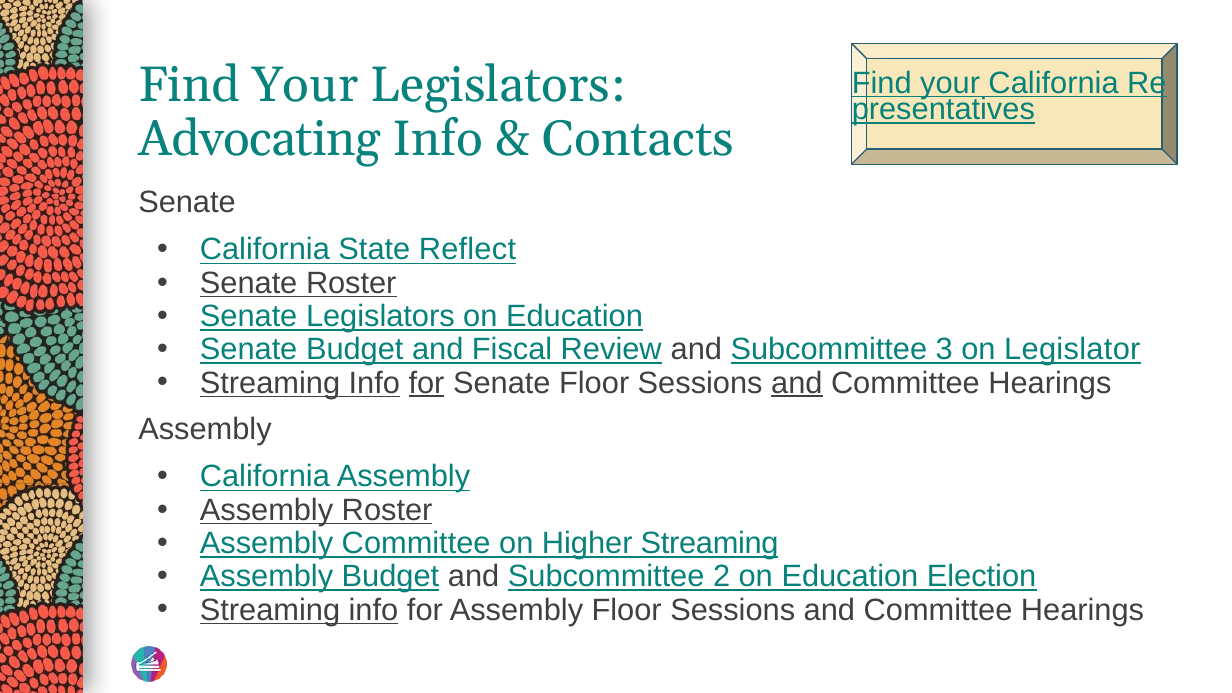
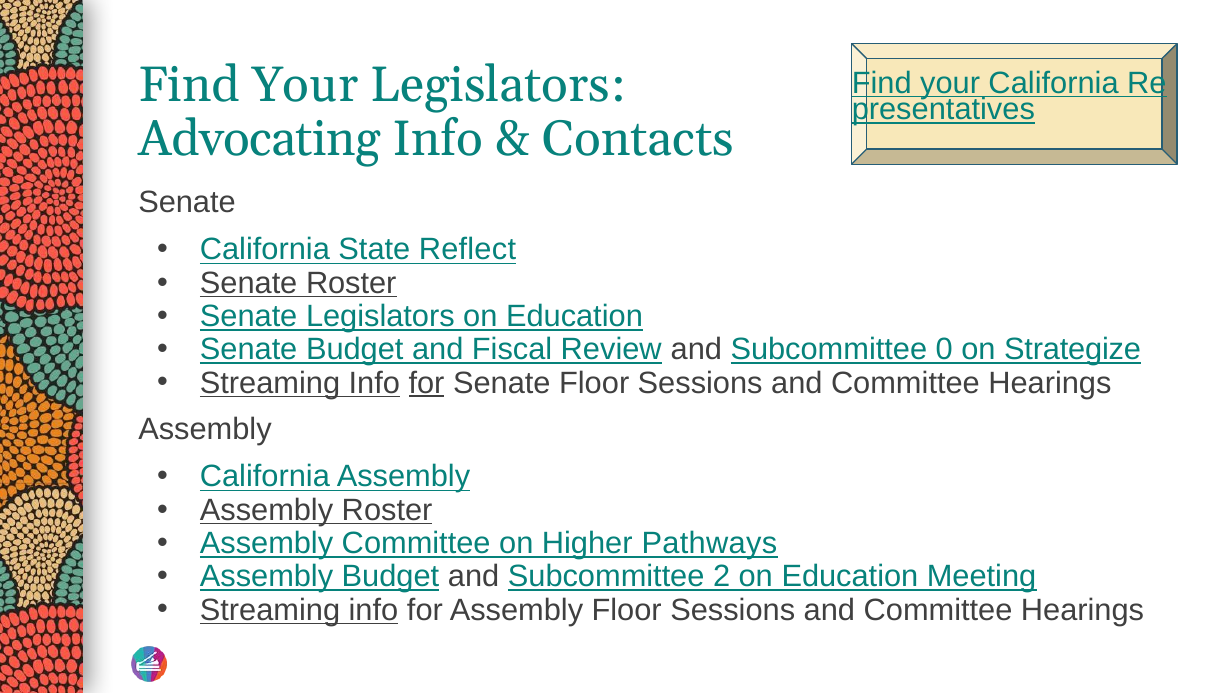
3: 3 -> 0
Legislator: Legislator -> Strategize
and at (797, 383) underline: present -> none
Higher Streaming: Streaming -> Pathways
Election: Election -> Meeting
